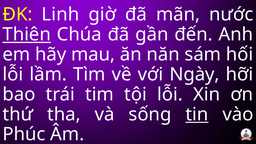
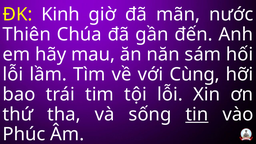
Linh: Linh -> Kinh
Thiên underline: present -> none
Ngày: Ngày -> Cùng
